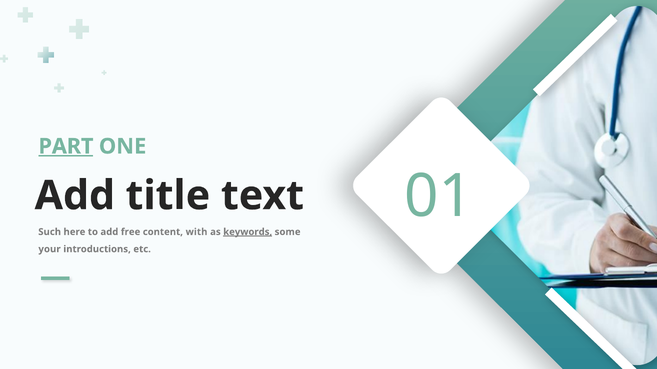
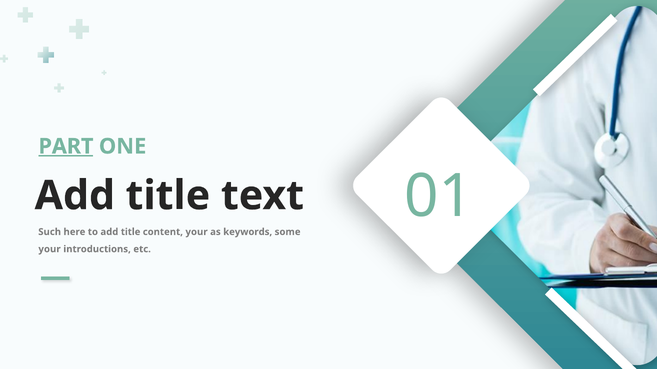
to add free: free -> title
content with: with -> your
keywords underline: present -> none
